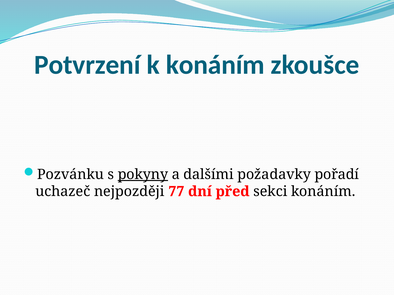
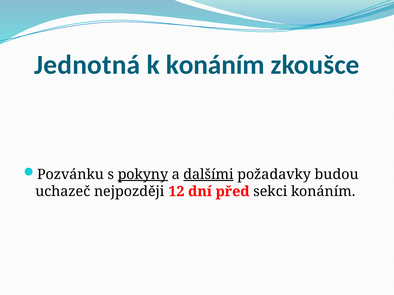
Potvrzení: Potvrzení -> Jednotná
dalšími underline: none -> present
pořadí: pořadí -> budou
77: 77 -> 12
